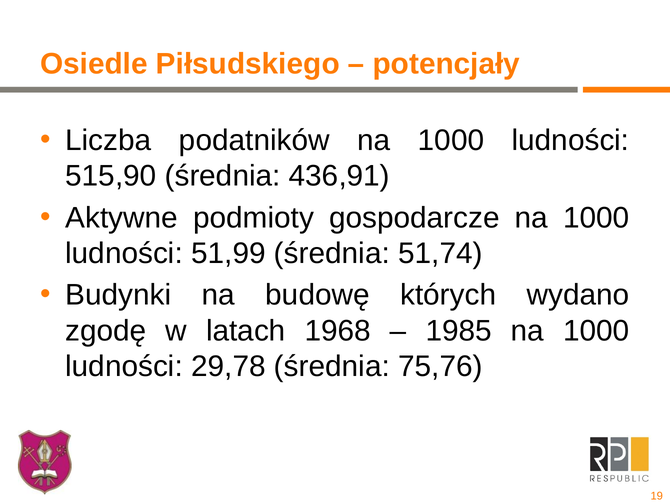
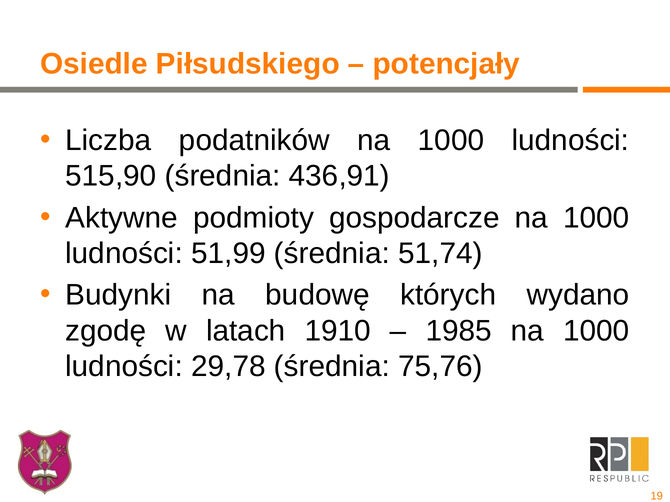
1968: 1968 -> 1910
